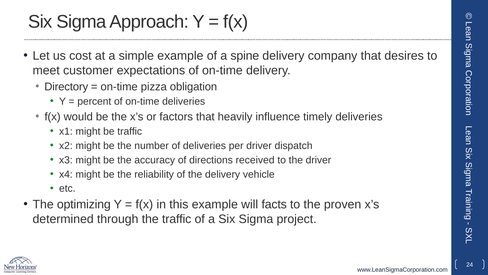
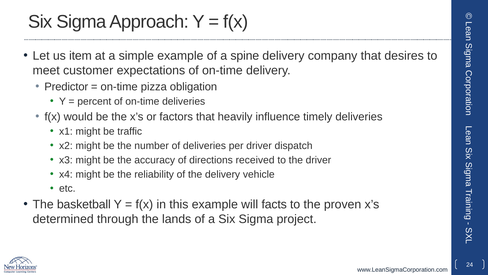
cost: cost -> item
Directory: Directory -> Predictor
optimizing: optimizing -> basketball
the traffic: traffic -> lands
